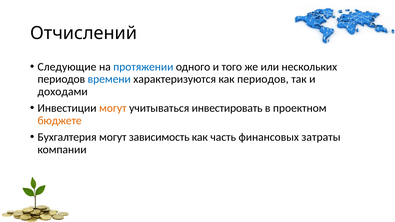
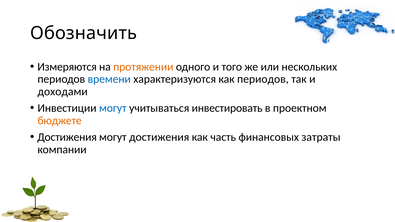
Отчислений: Отчислений -> Обозначить
Следующие: Следующие -> Измеряются
протяжении colour: blue -> orange
могут at (113, 108) colour: orange -> blue
Бухгалтерия at (67, 137): Бухгалтерия -> Достижения
могут зависимость: зависимость -> достижения
